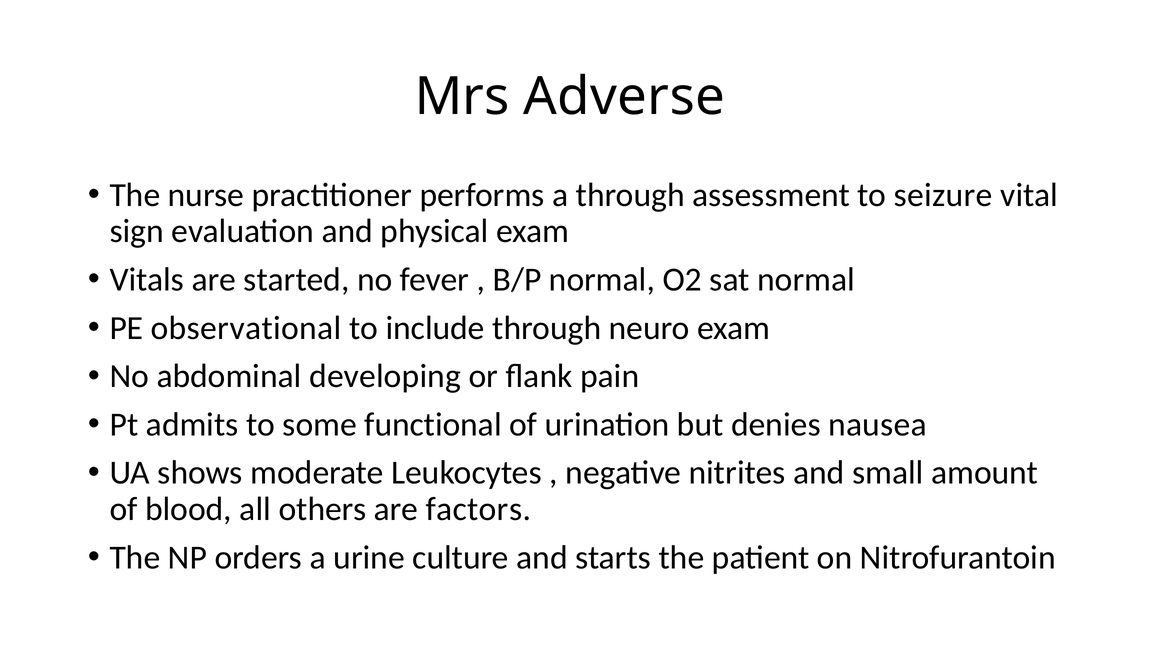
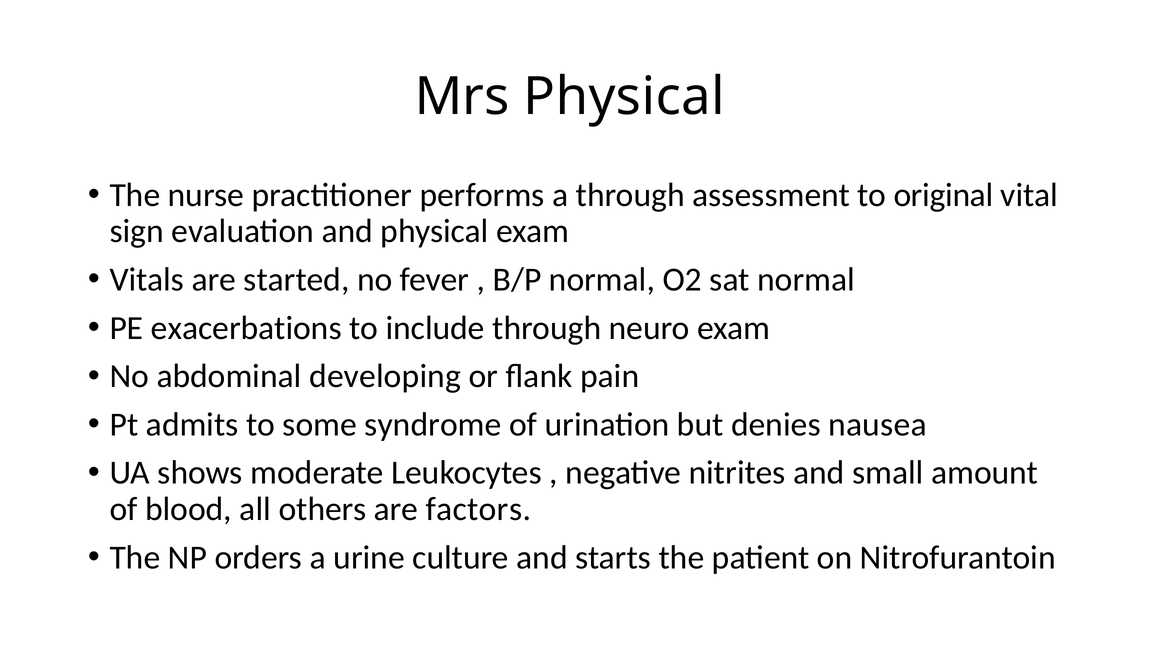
Mrs Adverse: Adverse -> Physical
seizure: seizure -> original
observational: observational -> exacerbations
functional: functional -> syndrome
